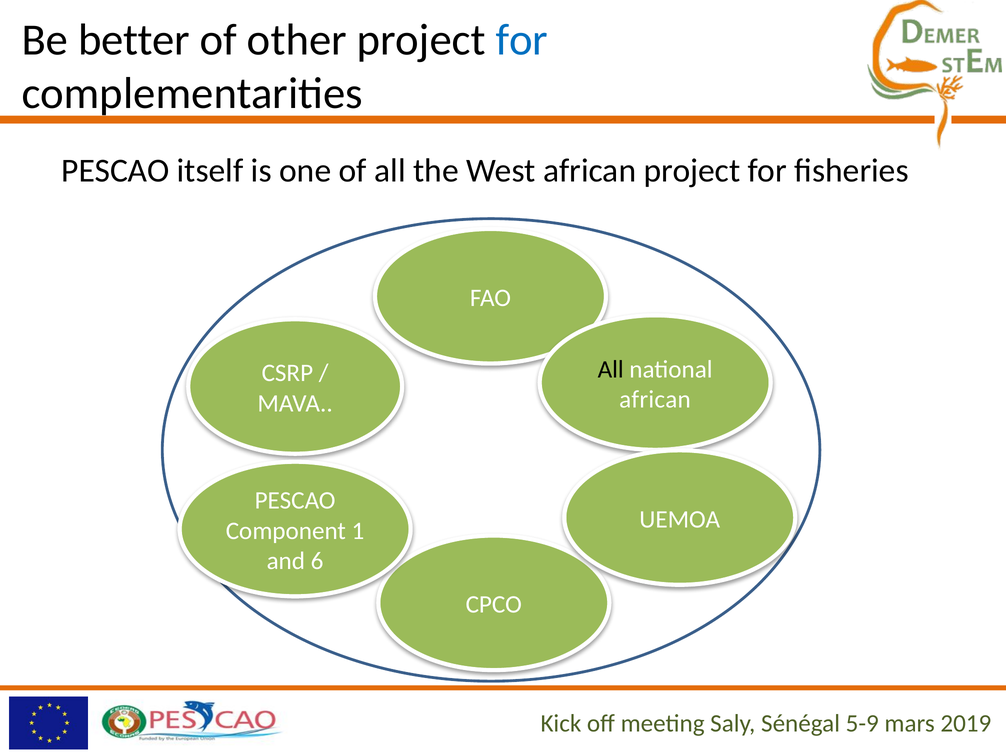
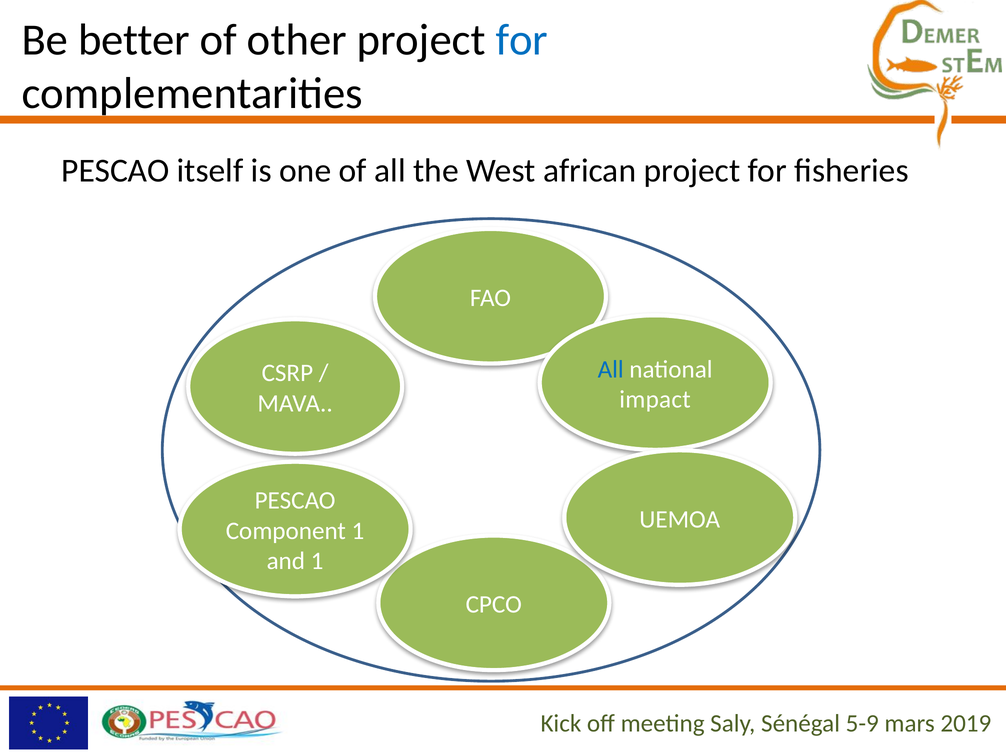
All at (611, 369) colour: black -> blue
african at (655, 400): african -> impact
and 6: 6 -> 1
